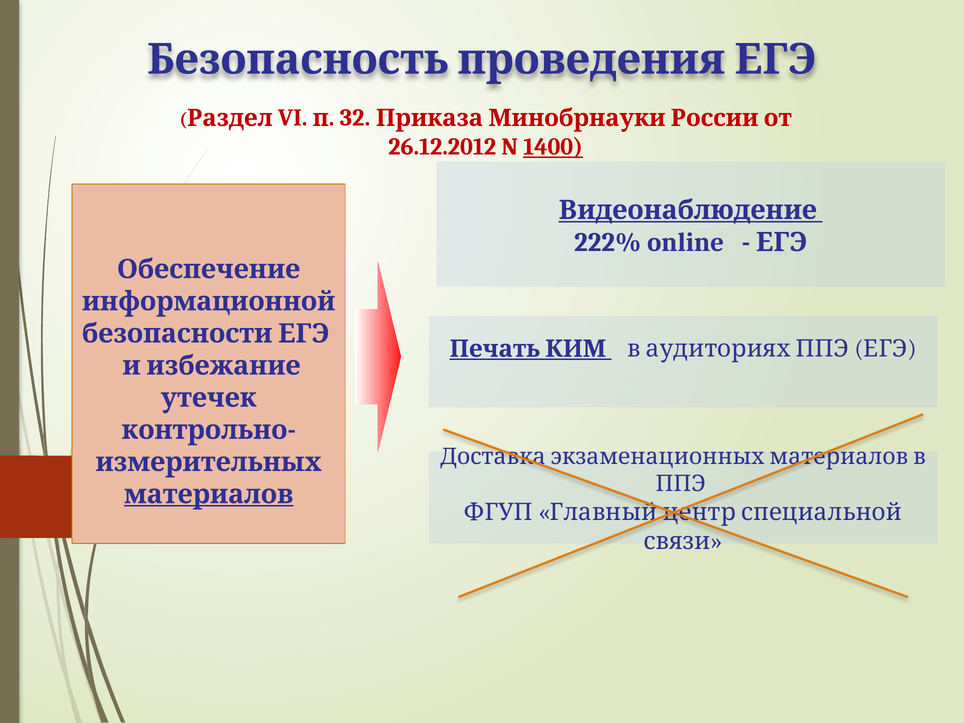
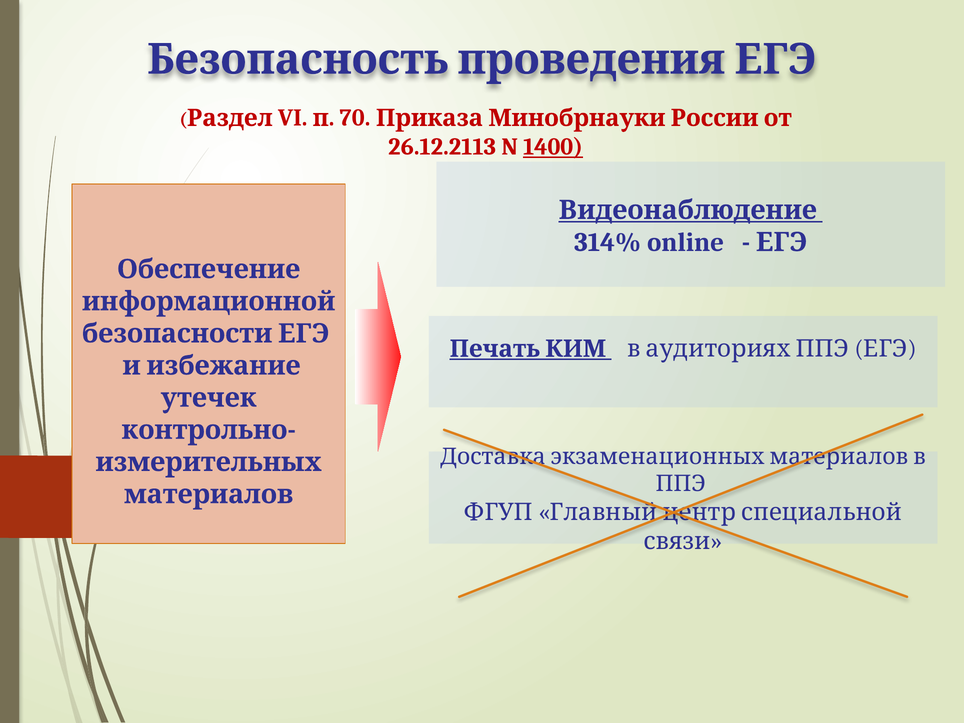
32: 32 -> 70
26.12.2012: 26.12.2012 -> 26.12.2113
222%: 222% -> 314%
материалов underline: present -> none
